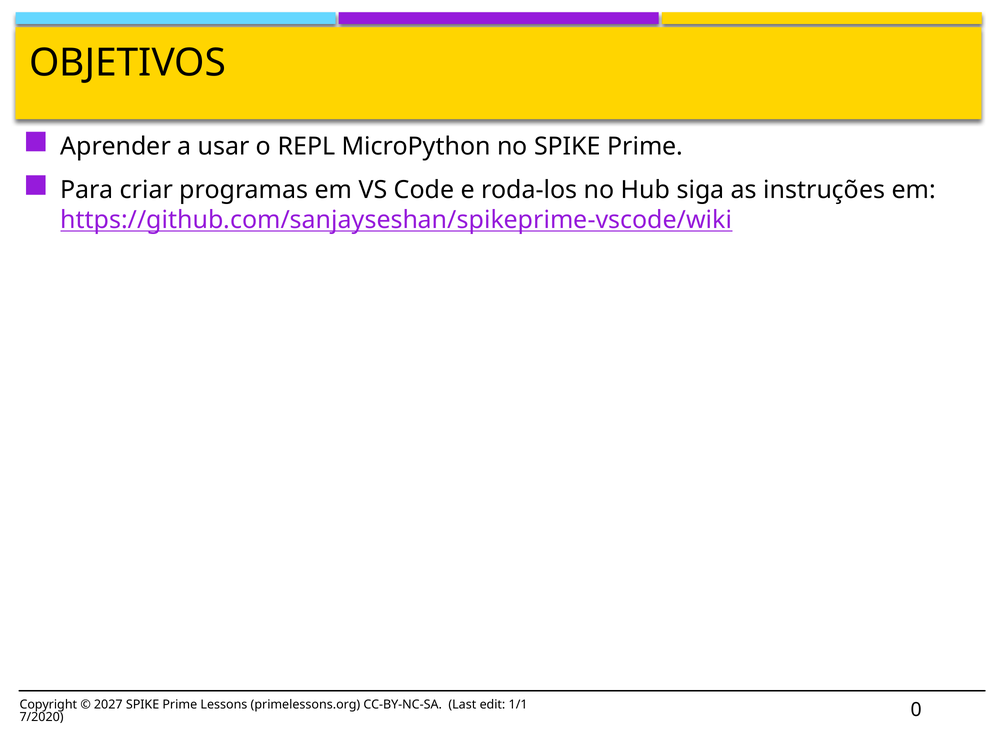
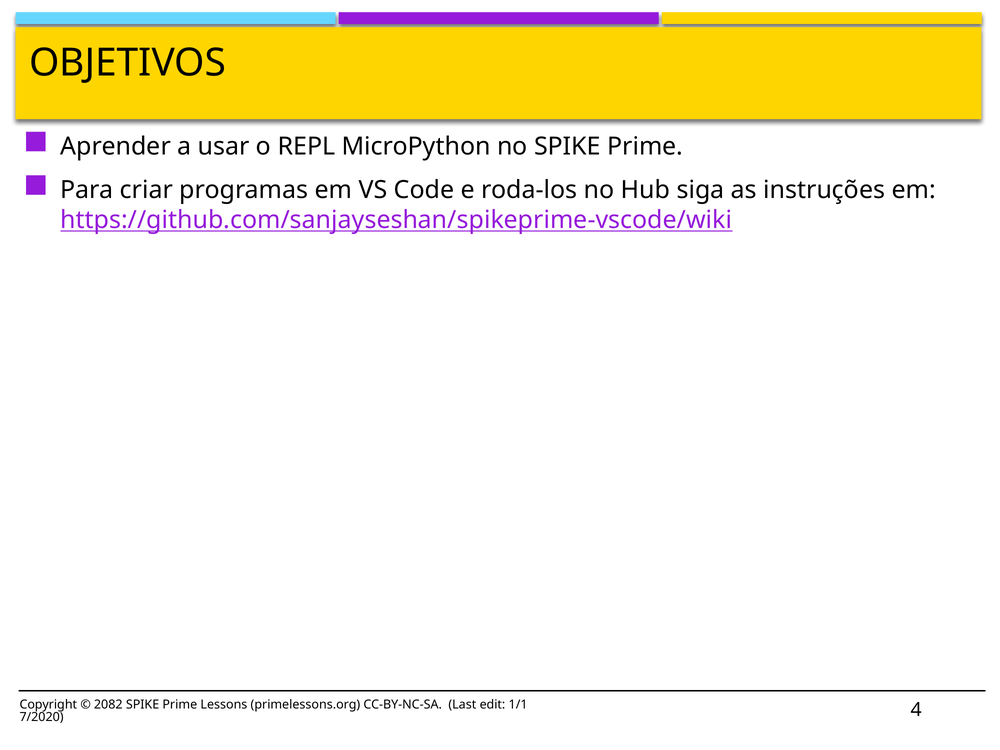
2027: 2027 -> 2082
0: 0 -> 4
